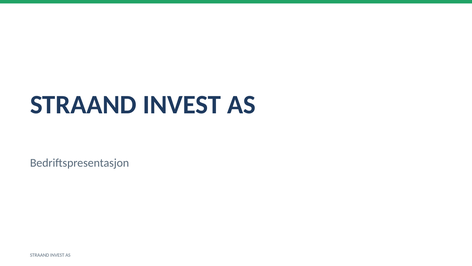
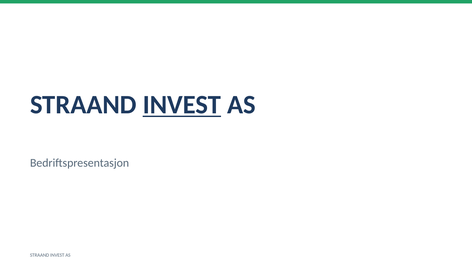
INVEST at (182, 105) underline: none -> present
